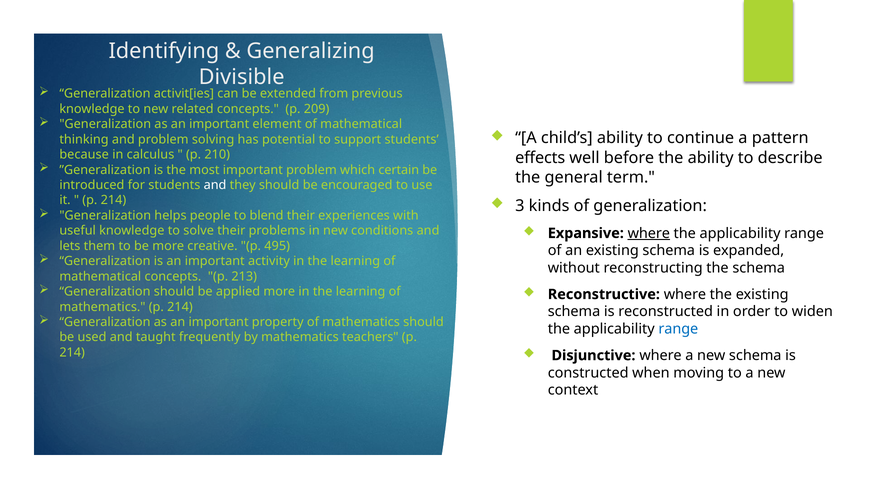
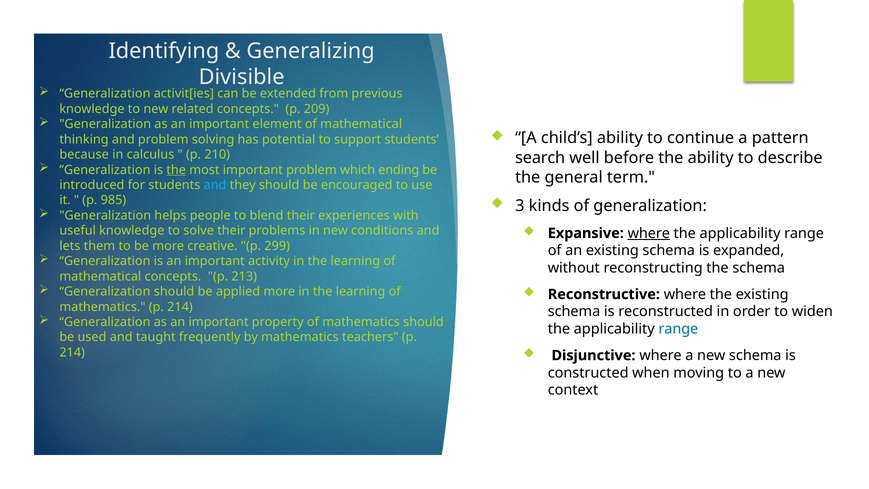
effects: effects -> search
the at (176, 170) underline: none -> present
certain: certain -> ending
and at (215, 185) colour: white -> light blue
214 at (113, 200): 214 -> 985
495: 495 -> 299
